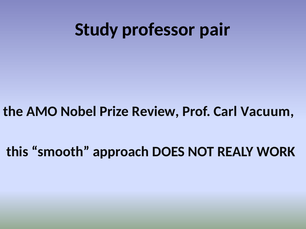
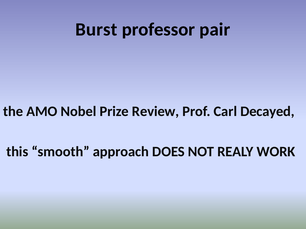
Study: Study -> Burst
Vacuum: Vacuum -> Decayed
